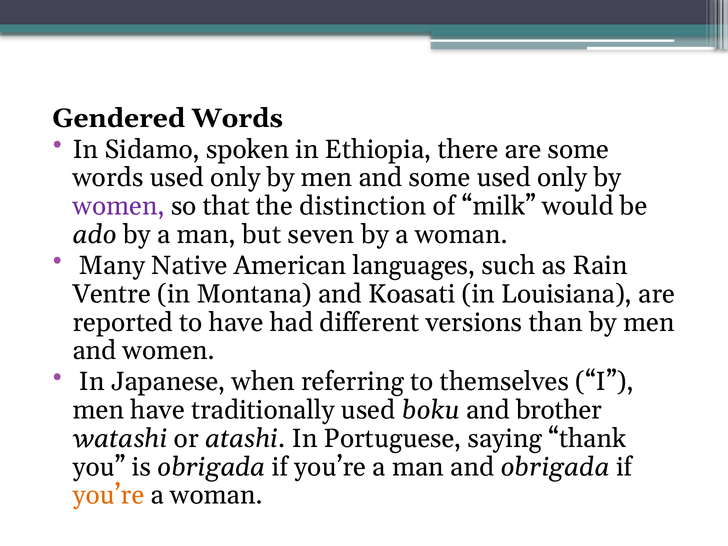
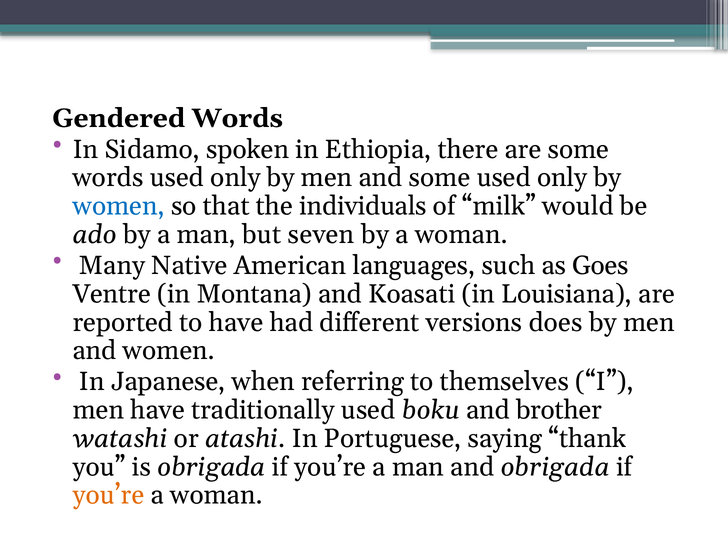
women at (119, 206) colour: purple -> blue
distinction: distinction -> individuals
Rain: Rain -> Goes
than: than -> does
